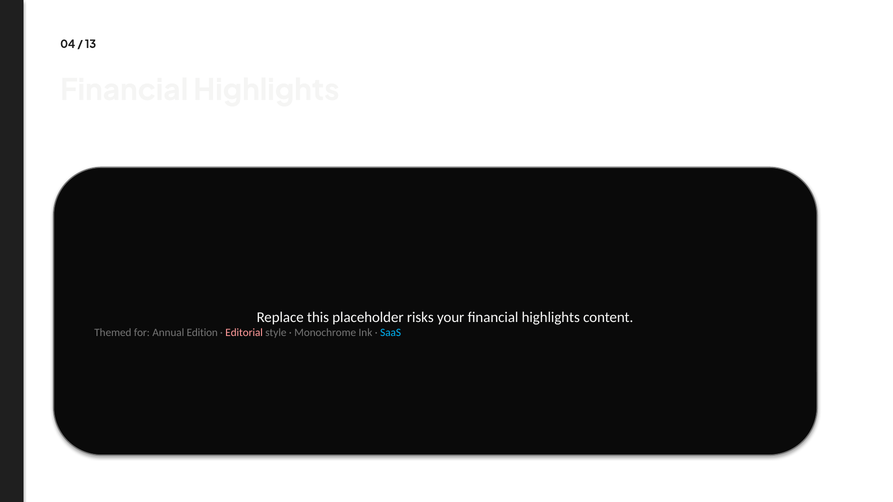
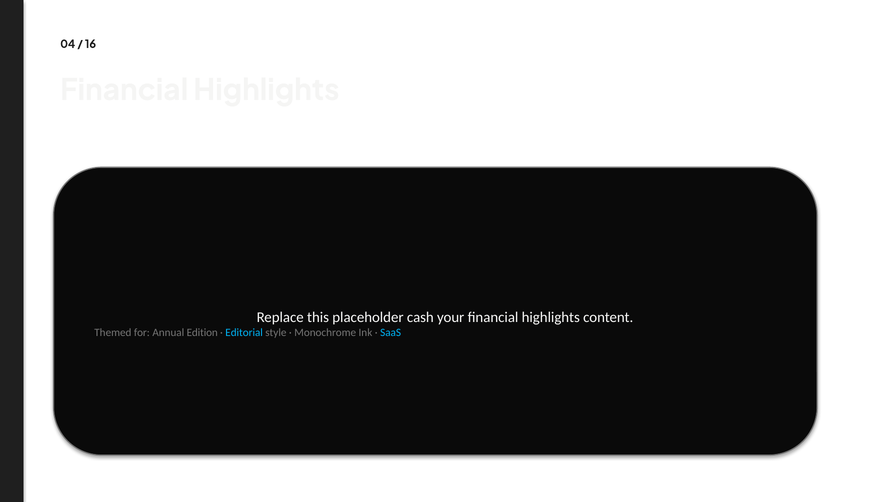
13: 13 -> 16
risks: risks -> cash
Editorial colour: pink -> light blue
